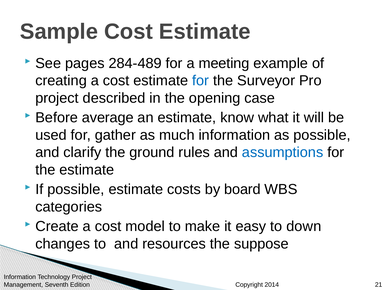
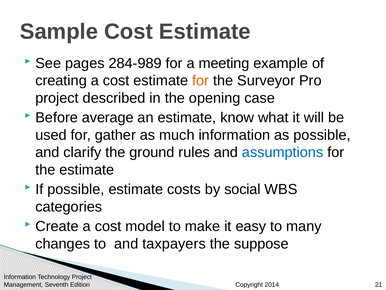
284-489: 284-489 -> 284-989
for at (201, 80) colour: blue -> orange
board: board -> social
down: down -> many
resources: resources -> taxpayers
